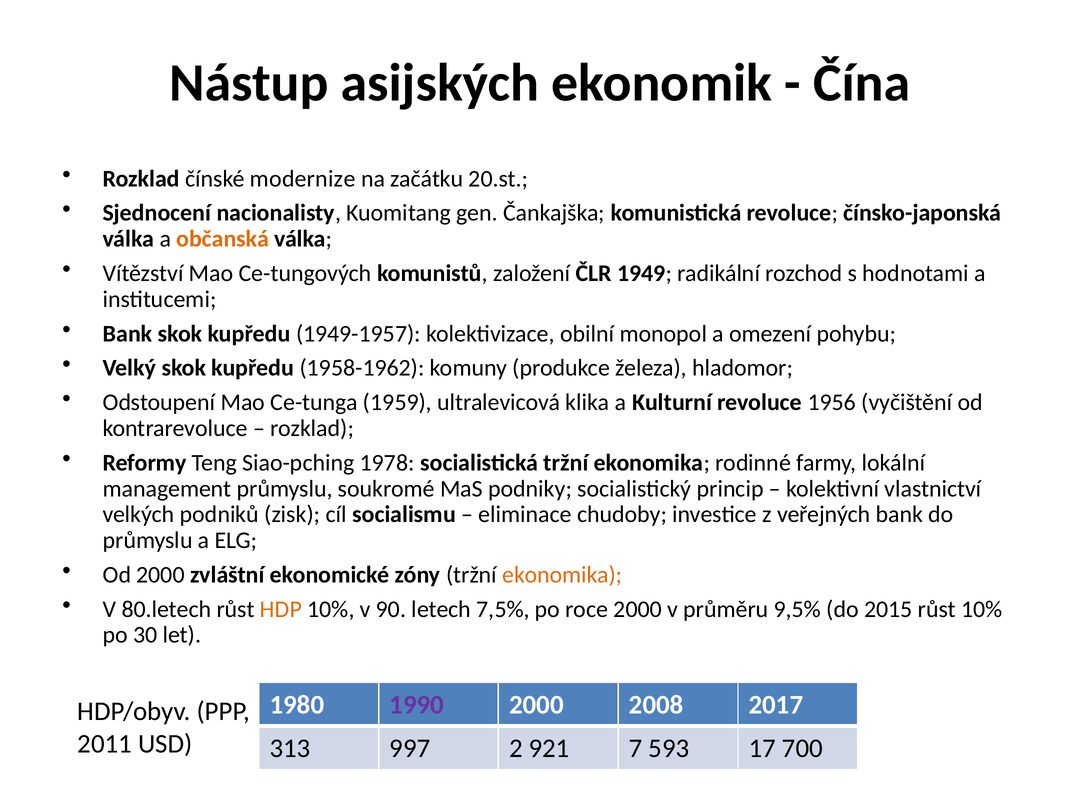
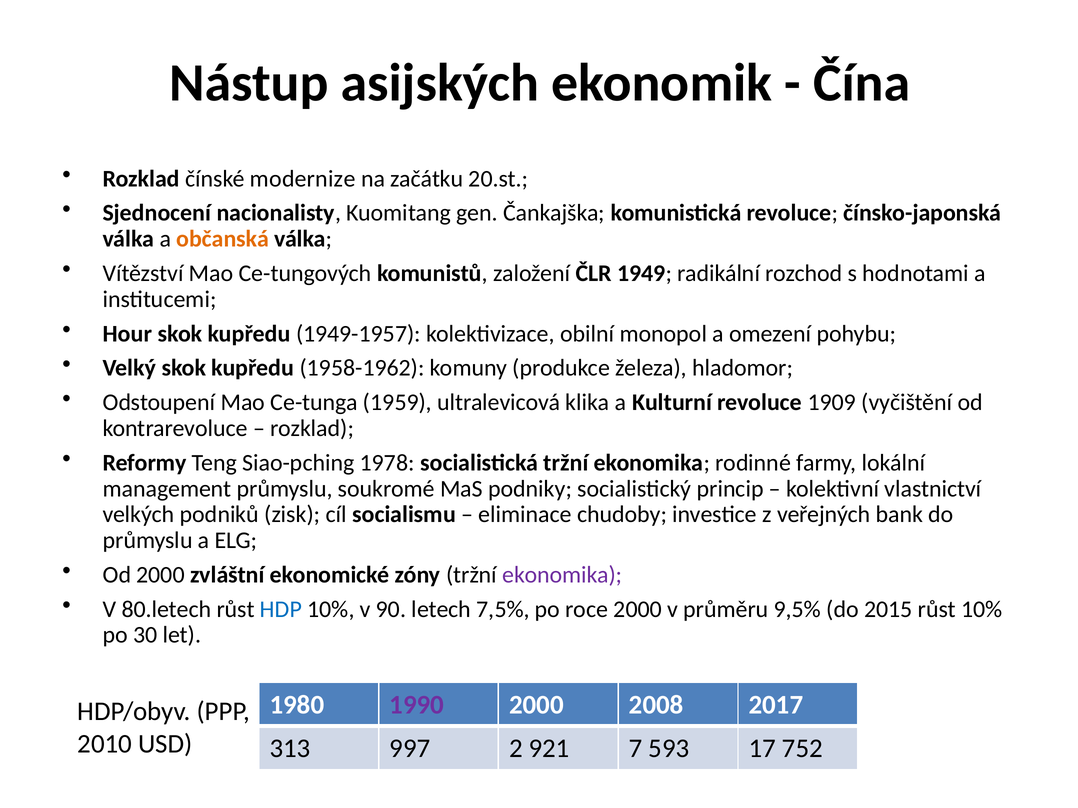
Bank at (128, 334): Bank -> Hour
1956: 1956 -> 1909
ekonomika at (562, 575) colour: orange -> purple
HDP colour: orange -> blue
2011: 2011 -> 2010
700: 700 -> 752
